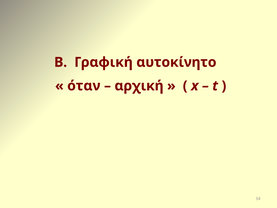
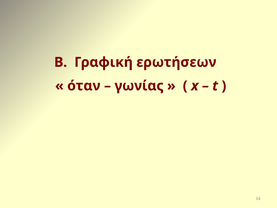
αυτοκίνητο: αυτοκίνητο -> ερωτήσεων
αρχική: αρχική -> γωνίας
